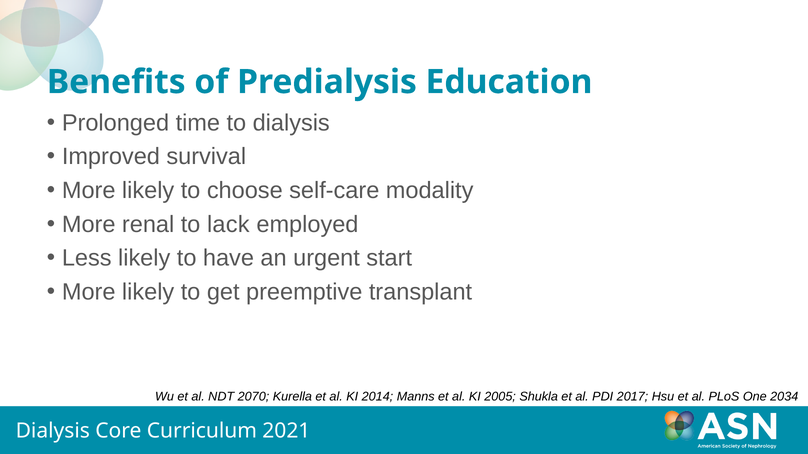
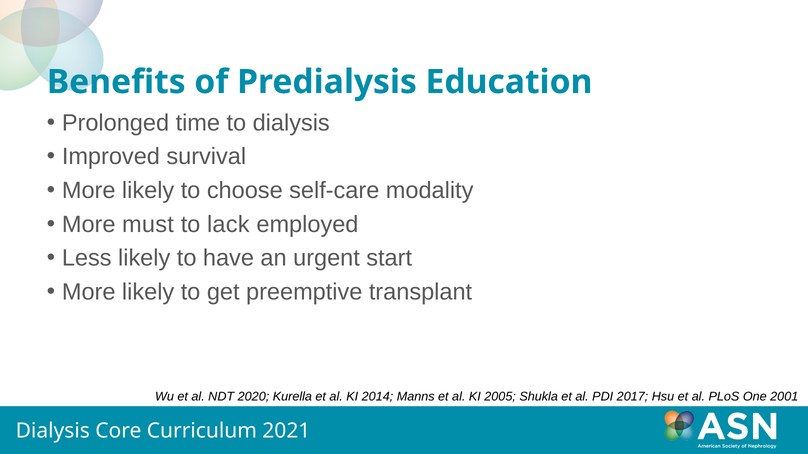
renal: renal -> must
2070: 2070 -> 2020
2034: 2034 -> 2001
